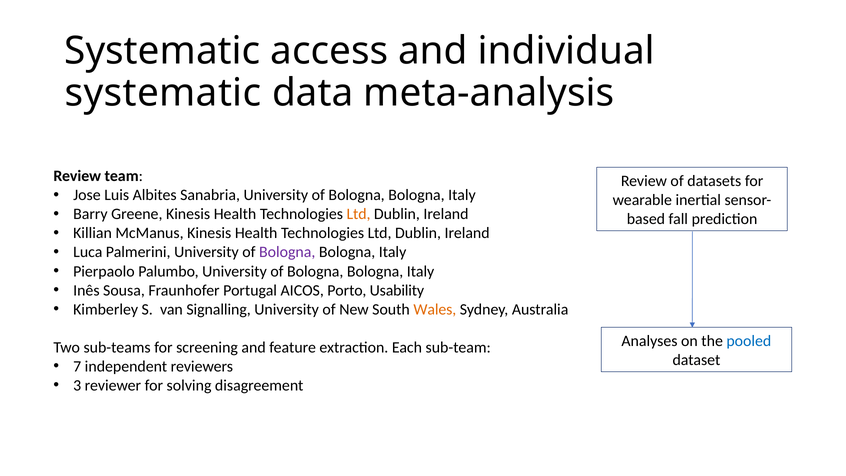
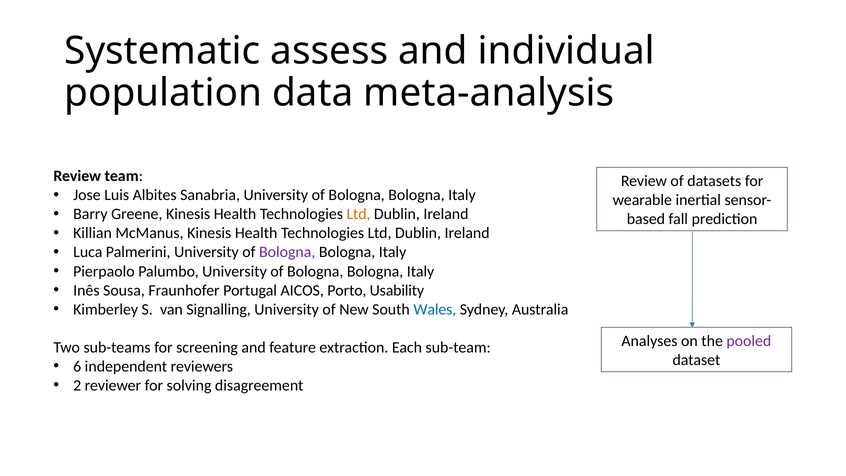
access: access -> assess
systematic at (163, 93): systematic -> population
Wales colour: orange -> blue
pooled colour: blue -> purple
7: 7 -> 6
3: 3 -> 2
